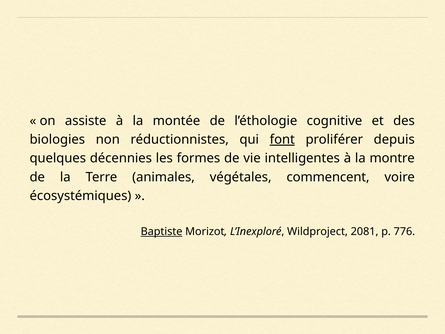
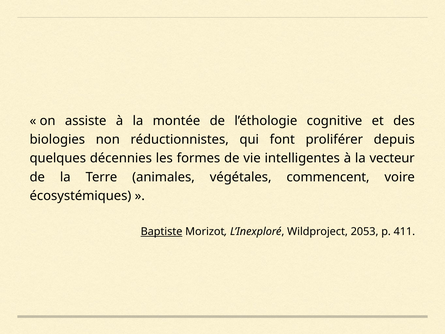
font underline: present -> none
montre: montre -> vecteur
2081: 2081 -> 2053
776: 776 -> 411
